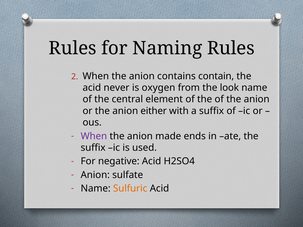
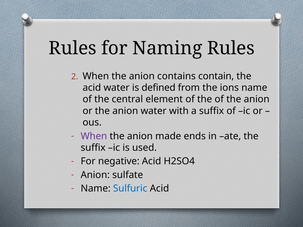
acid never: never -> water
oxygen: oxygen -> defined
look: look -> ions
anion either: either -> water
Sulfuric colour: orange -> blue
